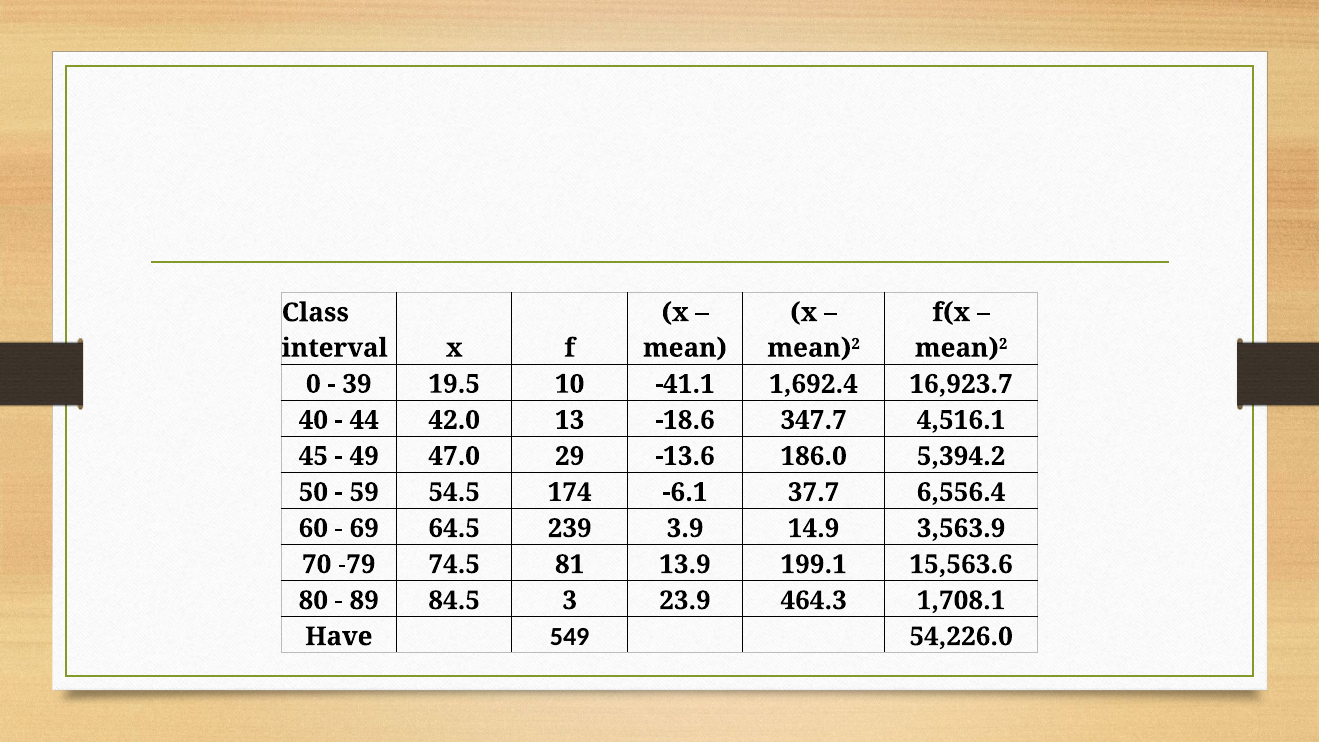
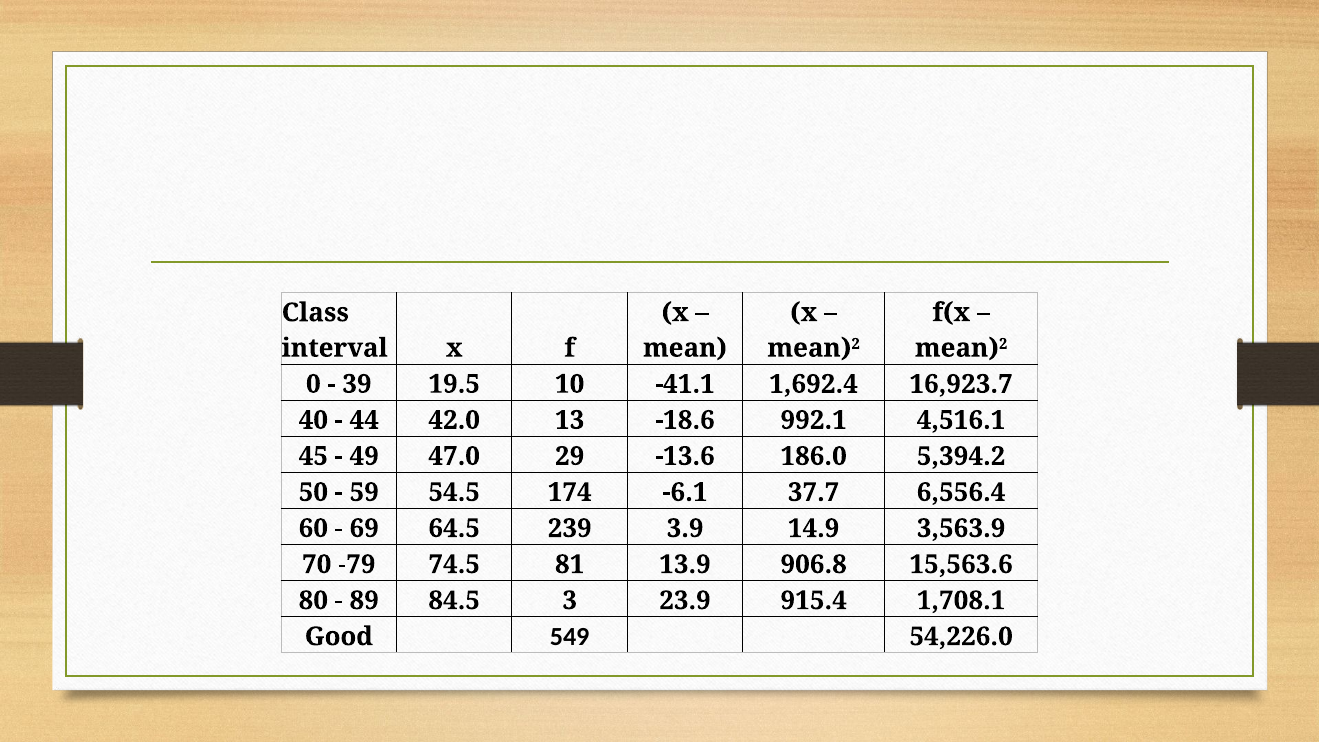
347.7: 347.7 -> 992.1
199.1: 199.1 -> 906.8
464.3: 464.3 -> 915.4
Have: Have -> Good
